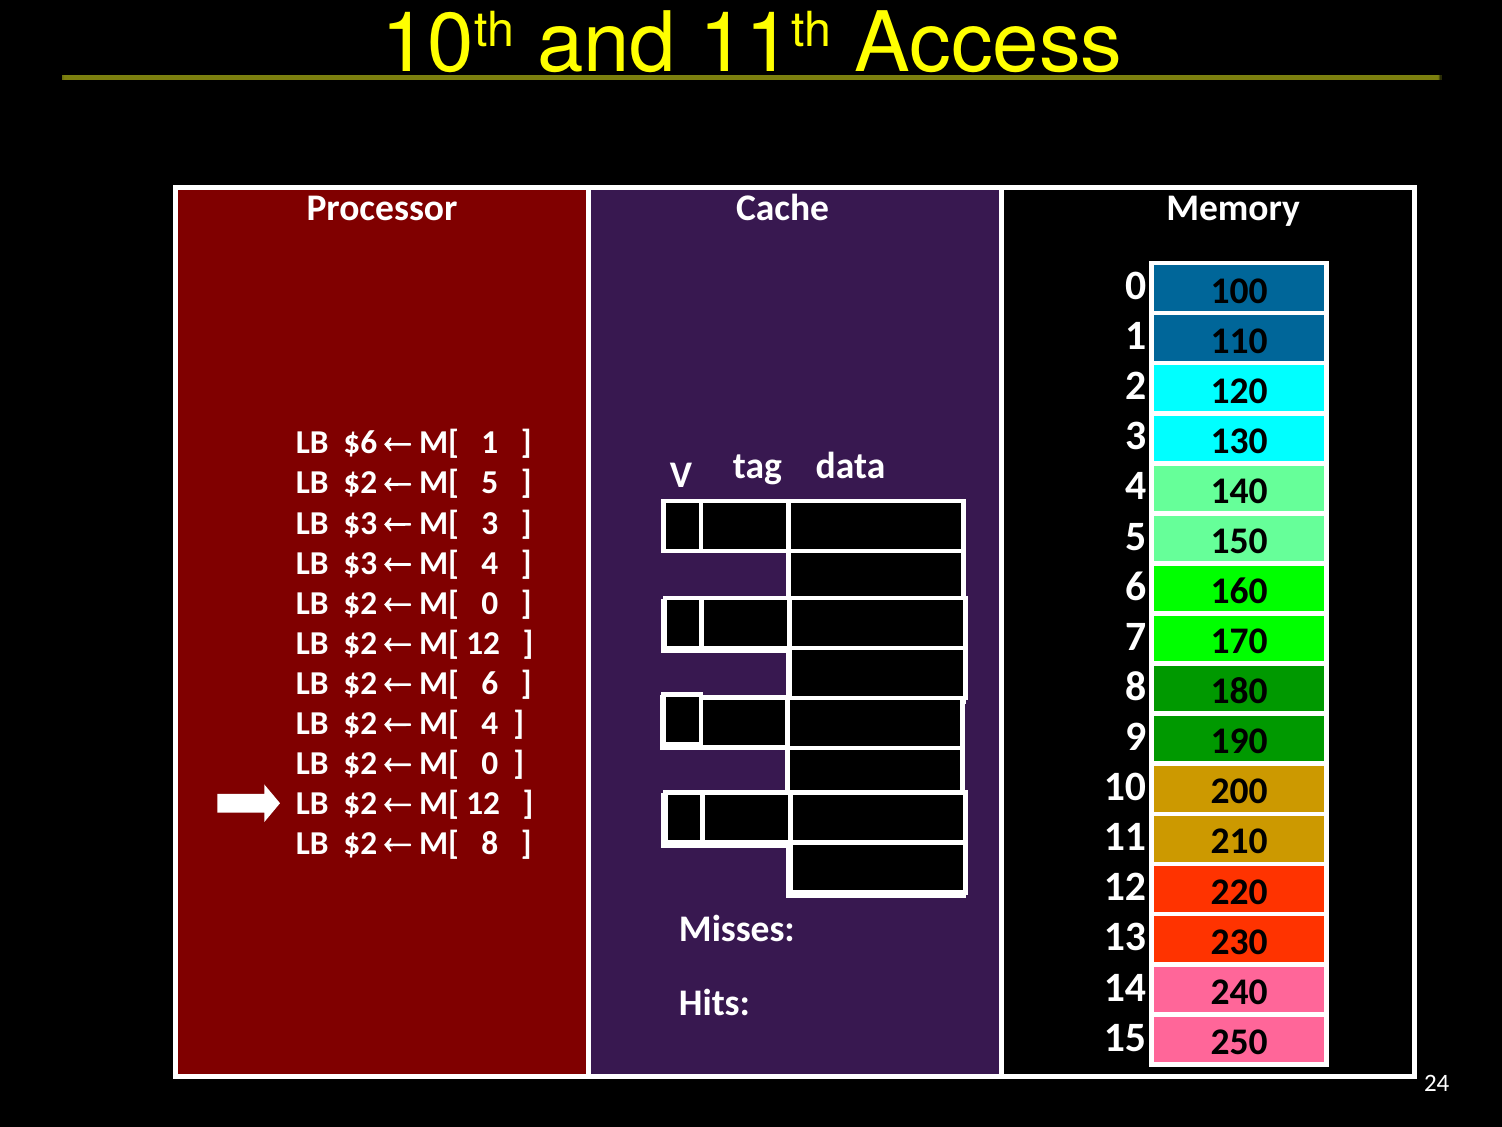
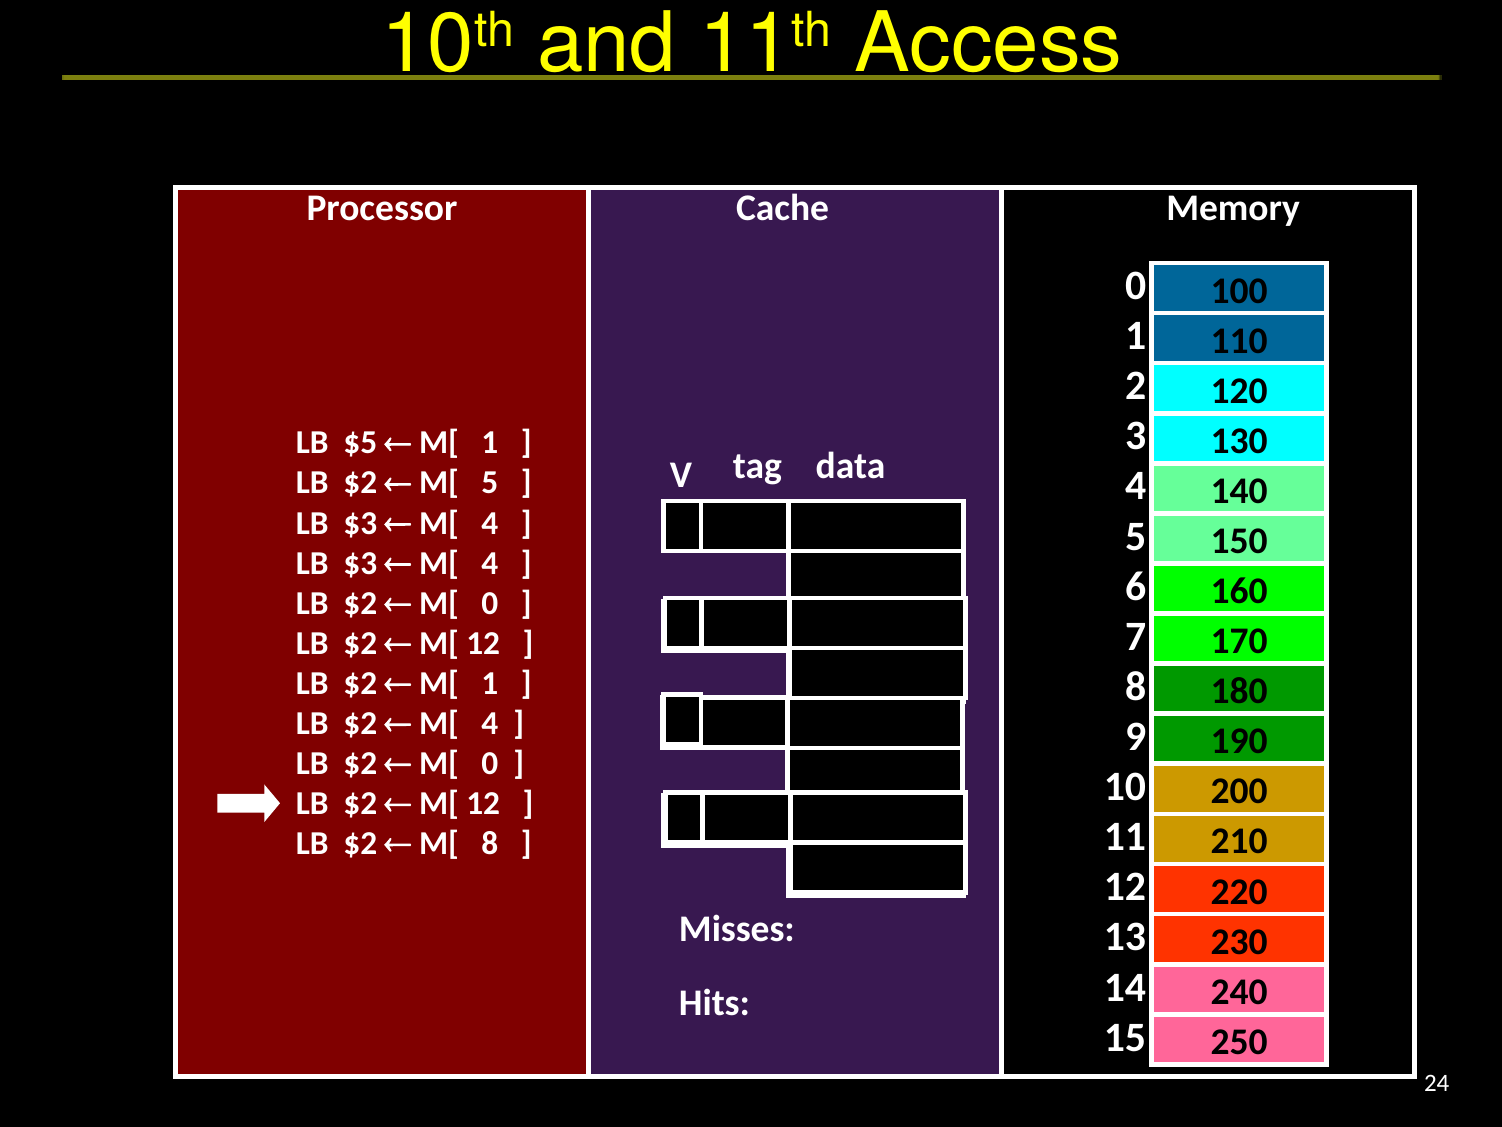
$6: $6 -> $5
3 at (490, 523): 3 -> 4
6 at (490, 683): 6 -> 1
